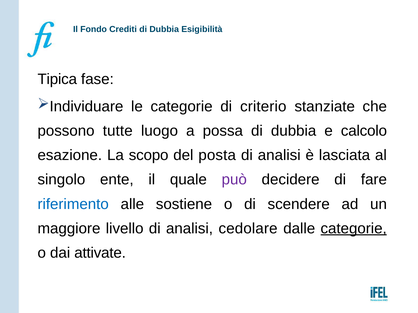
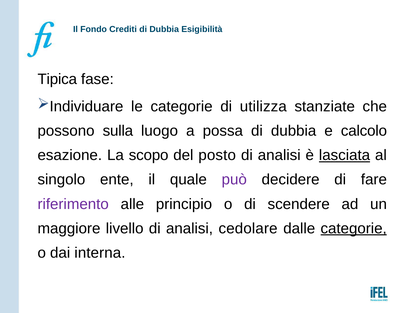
criterio: criterio -> utilizza
tutte: tutte -> sulla
posta: posta -> posto
lasciata underline: none -> present
riferimento colour: blue -> purple
sostiene: sostiene -> principio
attivate: attivate -> interna
